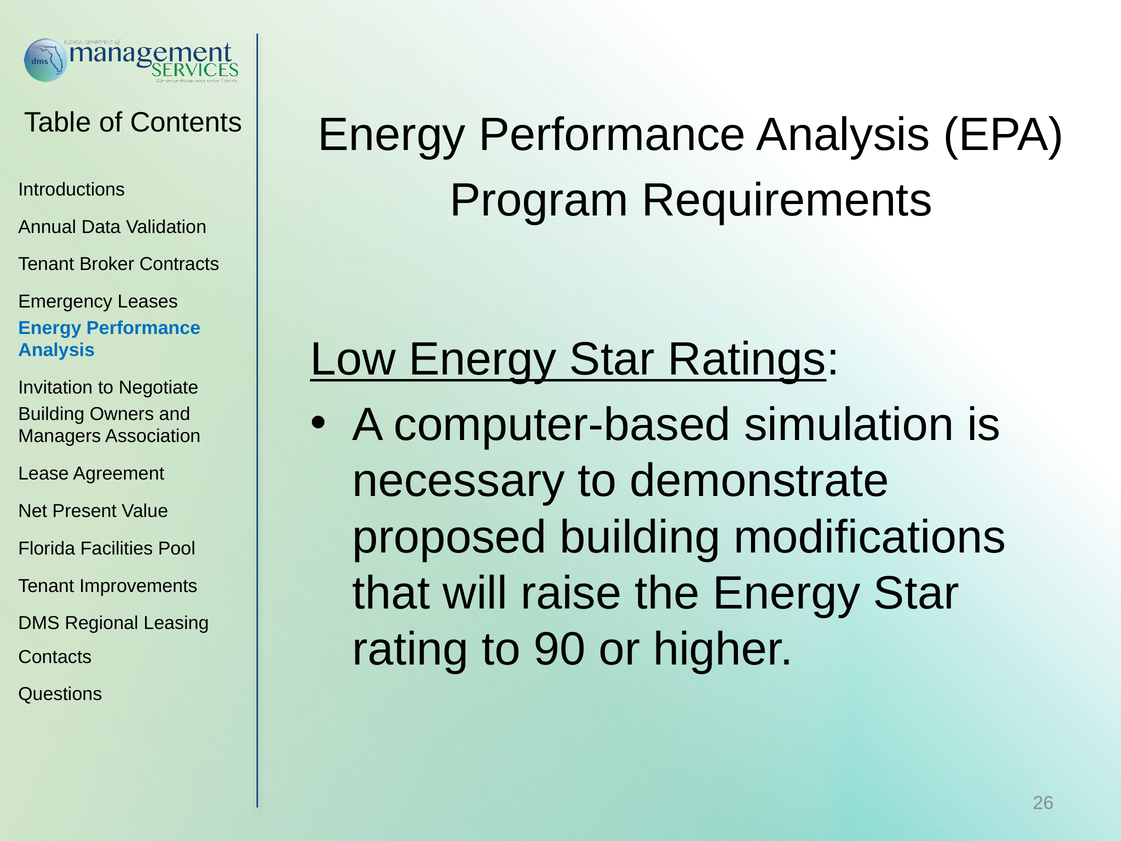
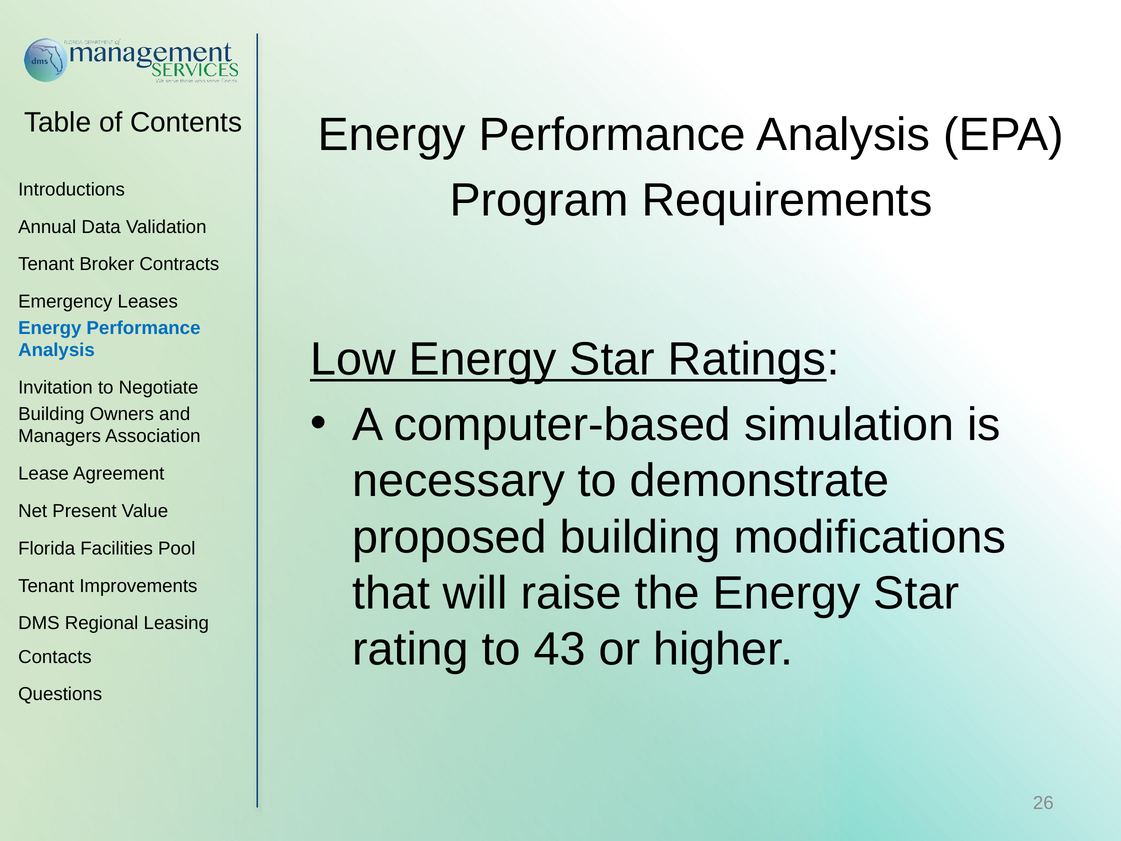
90: 90 -> 43
